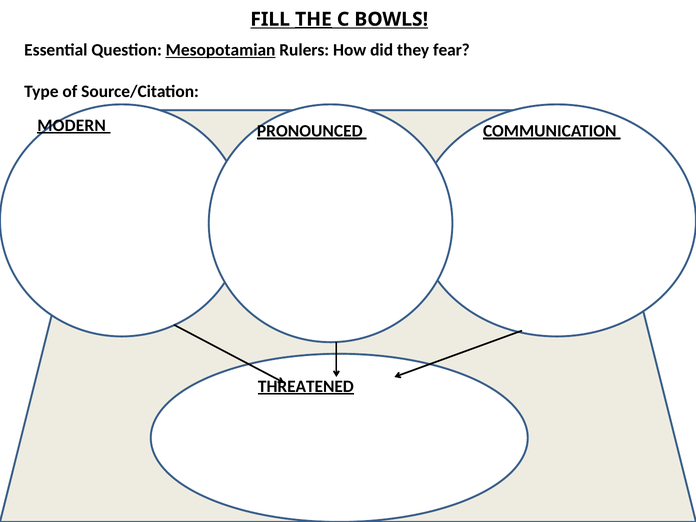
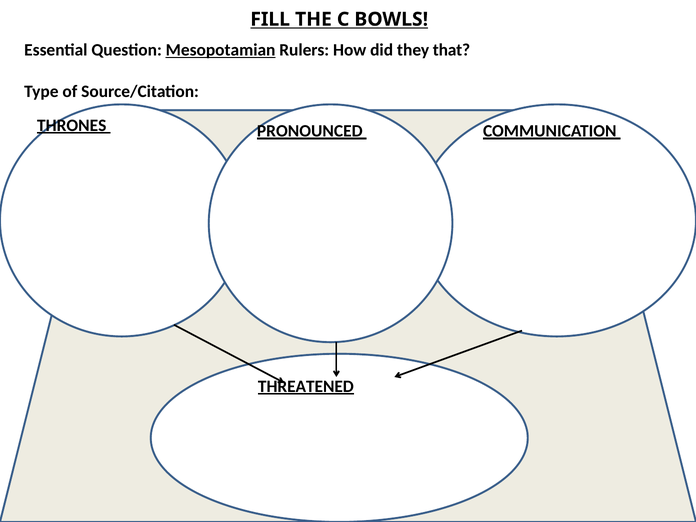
THE underline: present -> none
fear: fear -> that
MODERN: MODERN -> THRONES
